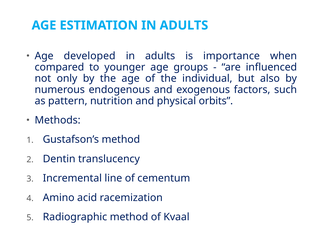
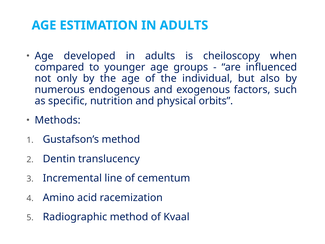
importance: importance -> cheiloscopy
pattern: pattern -> specific
